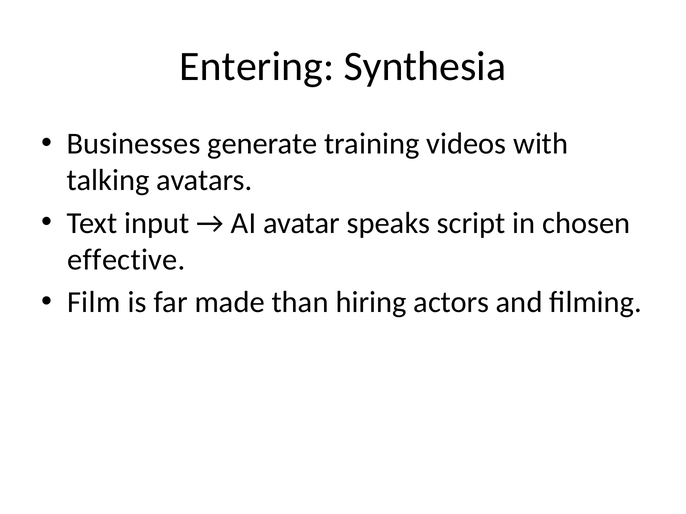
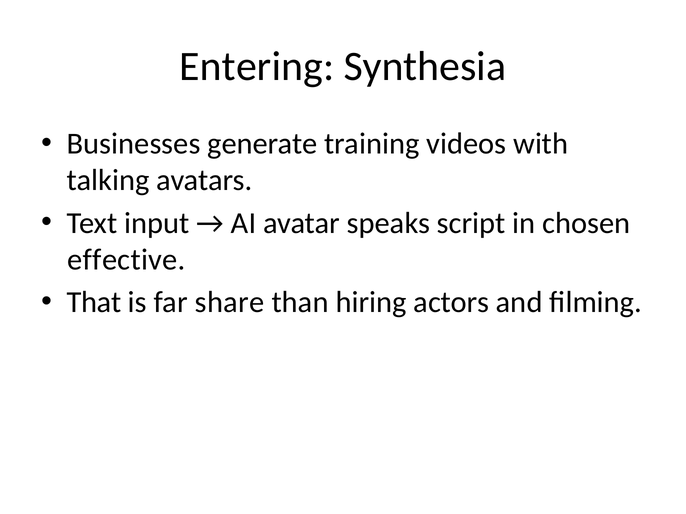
Film: Film -> That
made: made -> share
